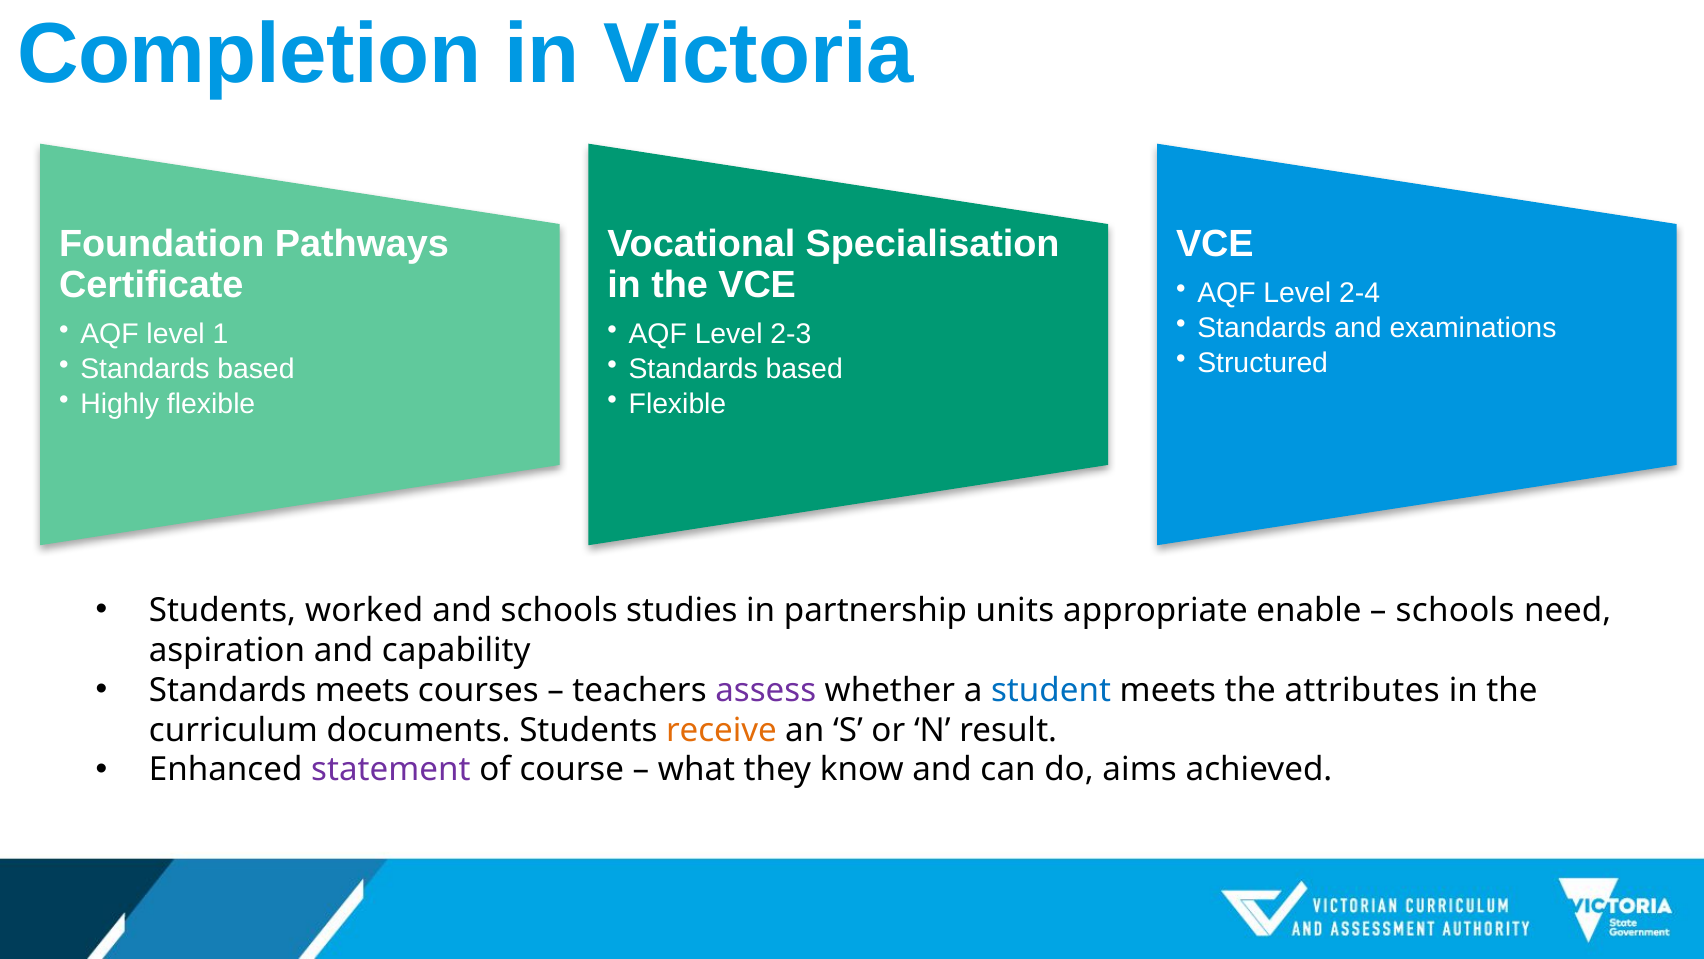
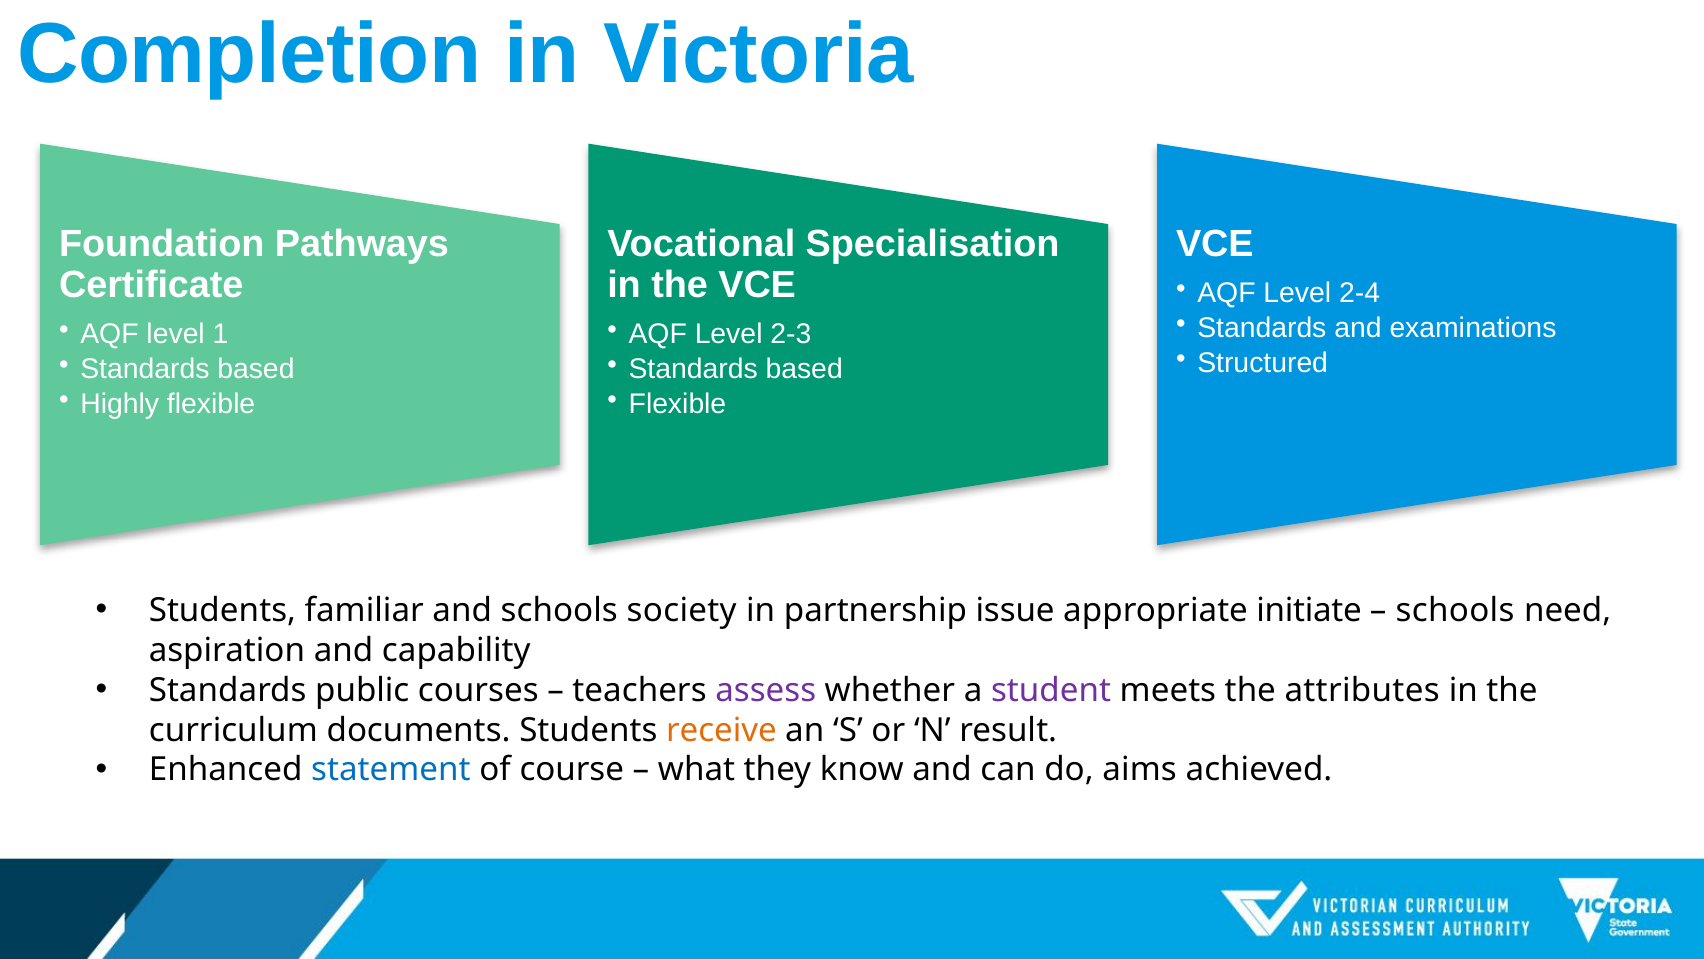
worked: worked -> familiar
studies: studies -> society
units: units -> issue
enable: enable -> initiate
Standards meets: meets -> public
student colour: blue -> purple
statement colour: purple -> blue
